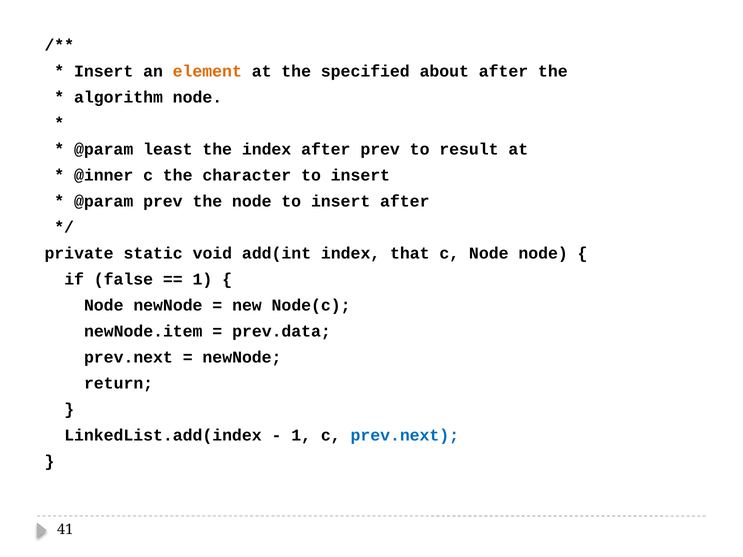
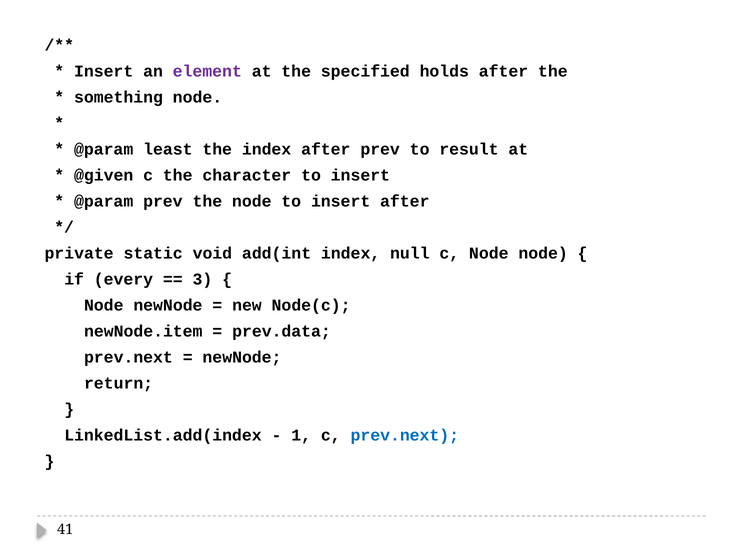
element colour: orange -> purple
about: about -> holds
algorithm: algorithm -> something
@inner: @inner -> @given
that: that -> null
false: false -> every
1 at (202, 279): 1 -> 3
